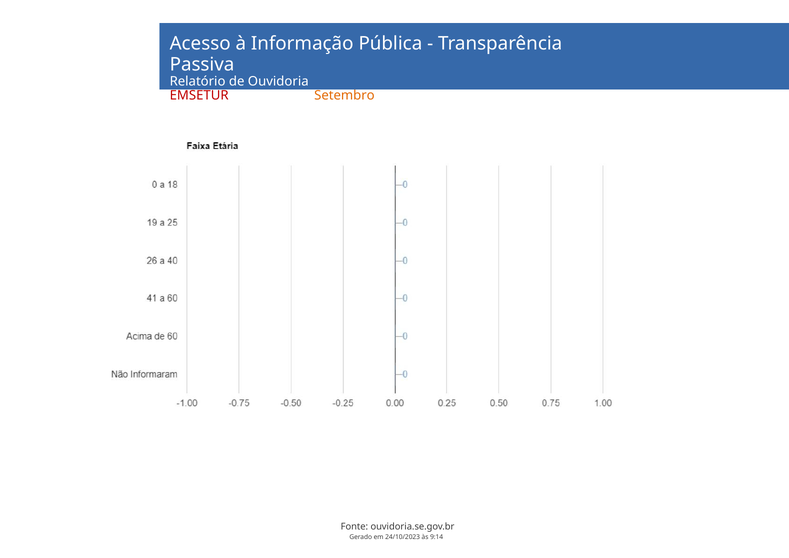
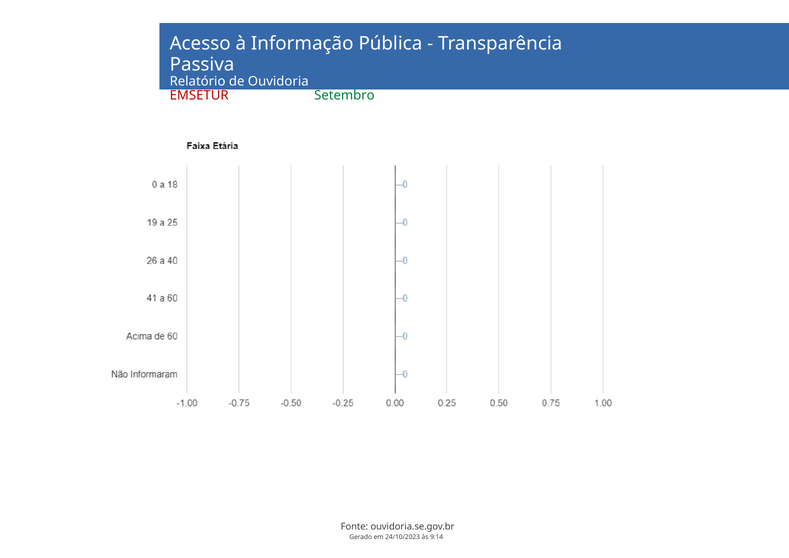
Setembro at (344, 96) colour: orange -> green
